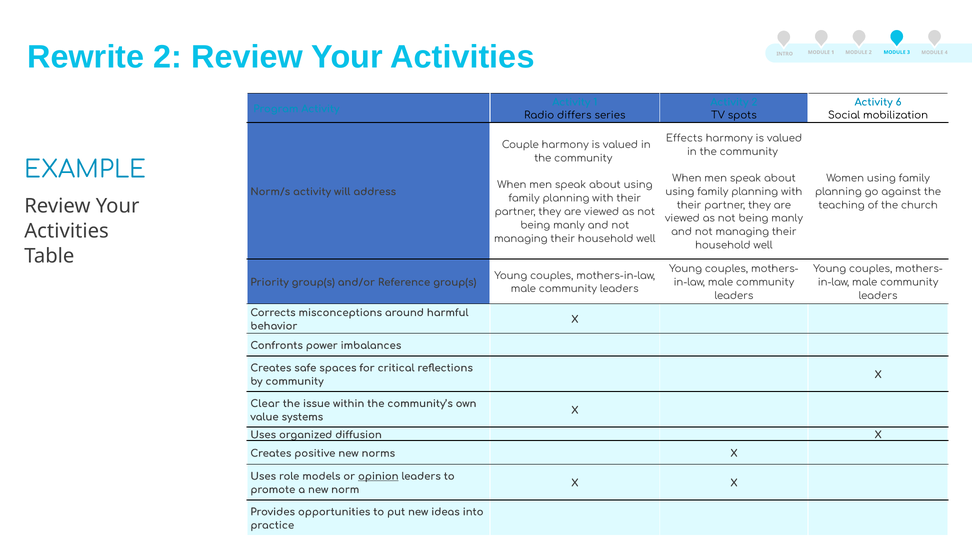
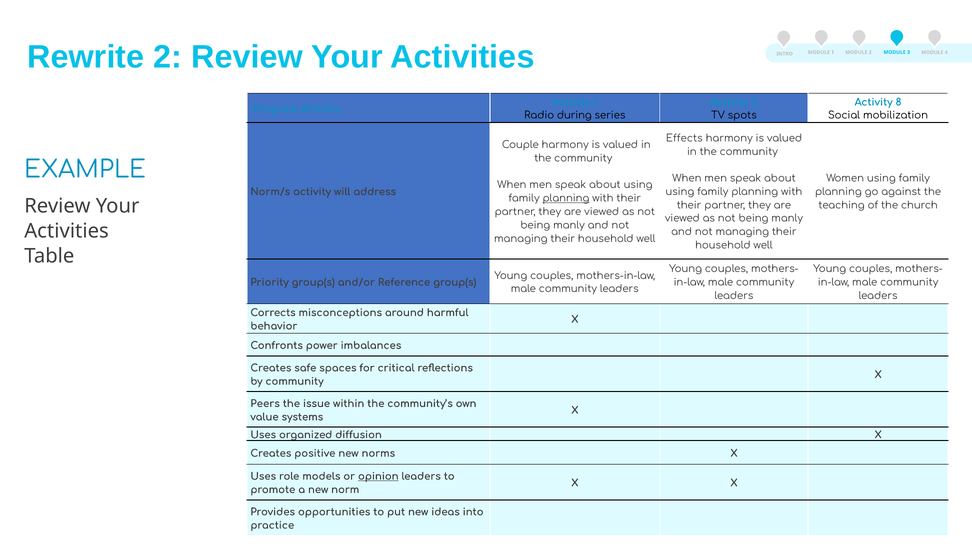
6: 6 -> 8
differs: differs -> during
planning at (566, 198) underline: none -> present
Clear: Clear -> Peers
